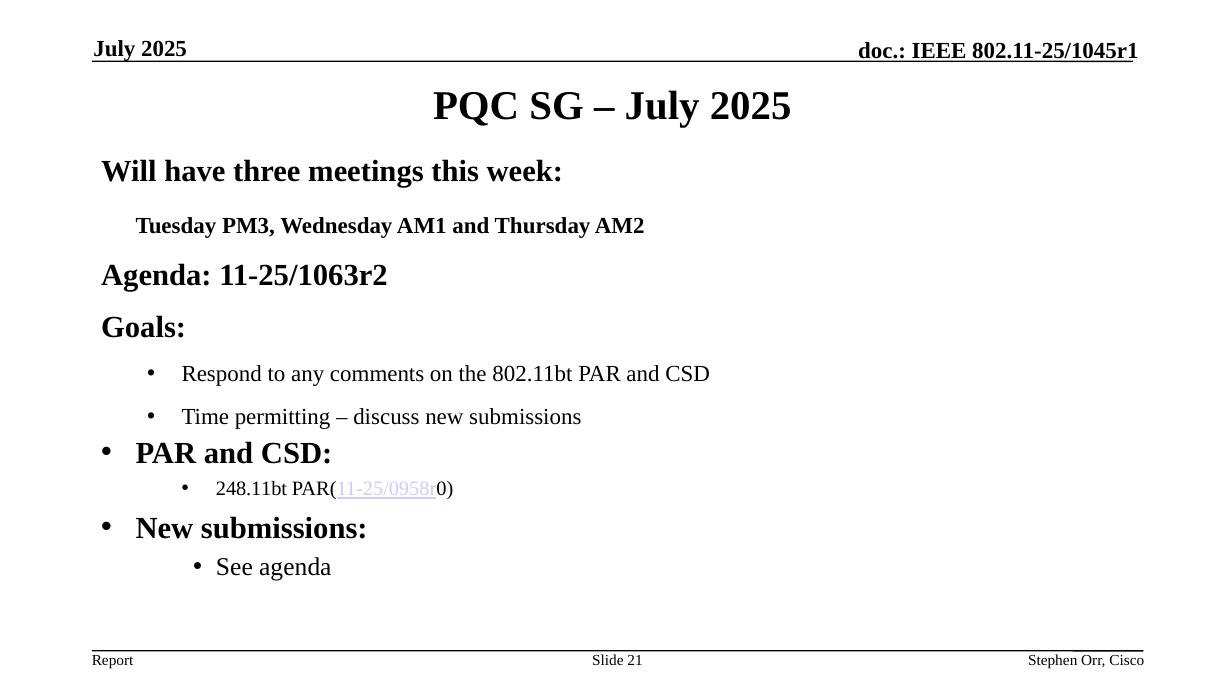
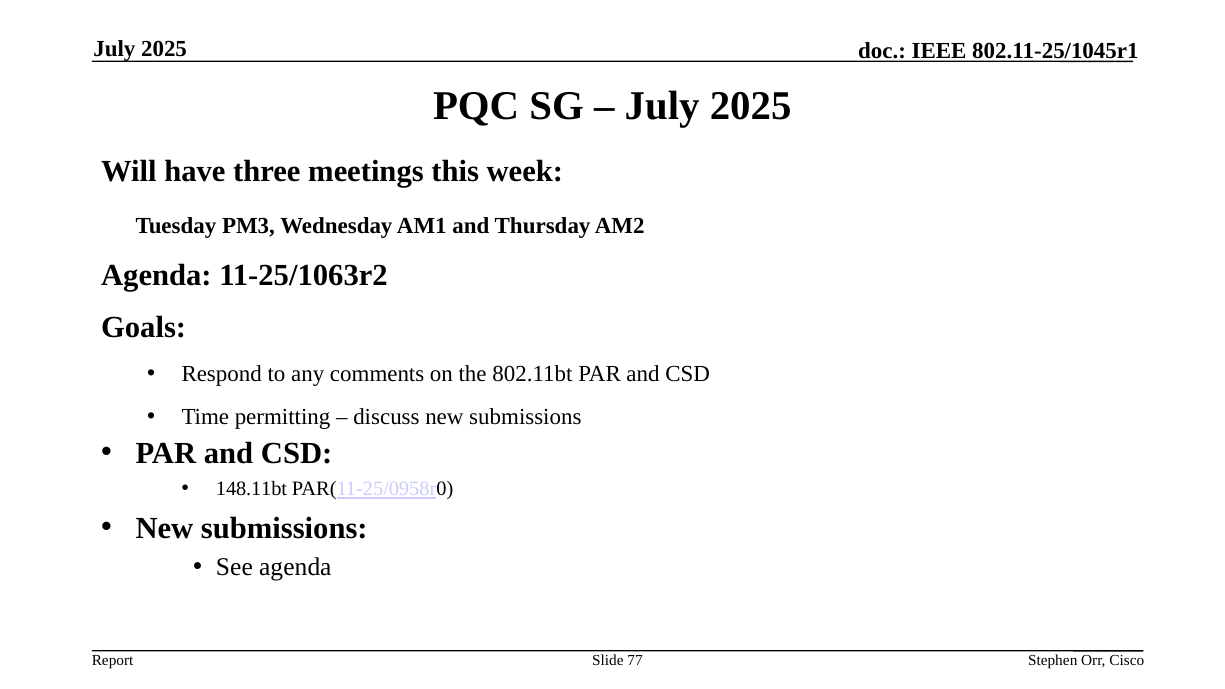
248.11bt: 248.11bt -> 148.11bt
21: 21 -> 77
